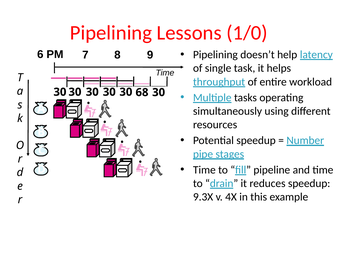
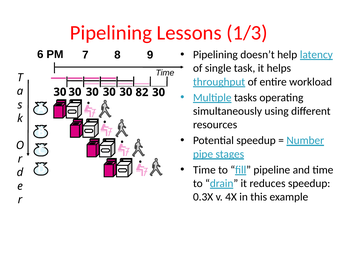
1/0: 1/0 -> 1/3
68: 68 -> 82
9.3X: 9.3X -> 0.3X
